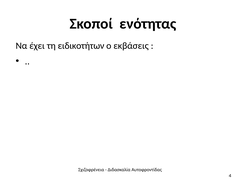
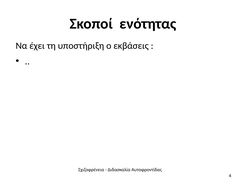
ειδικοτήτων: ειδικοτήτων -> υποστήριξη
